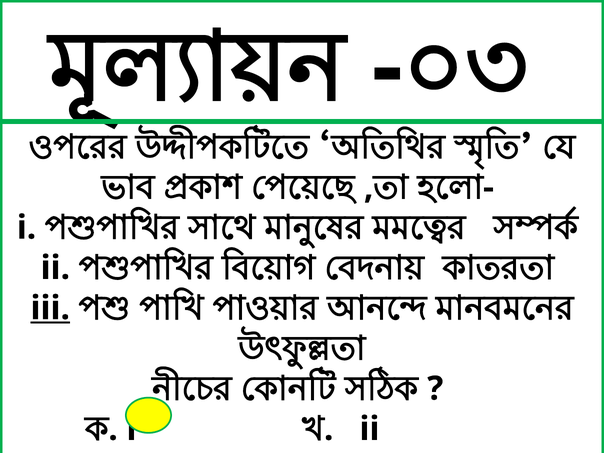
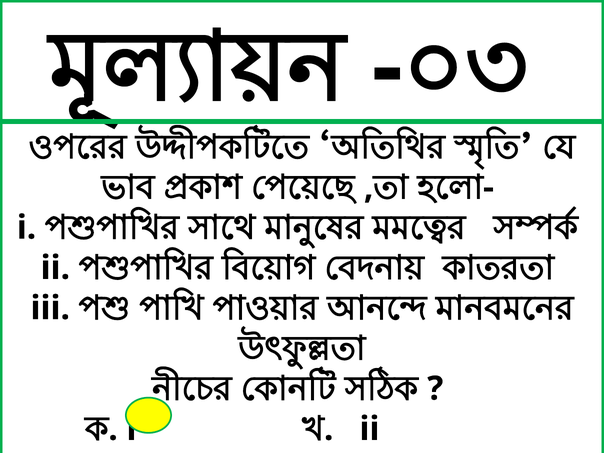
iii at (50, 308) underline: present -> none
